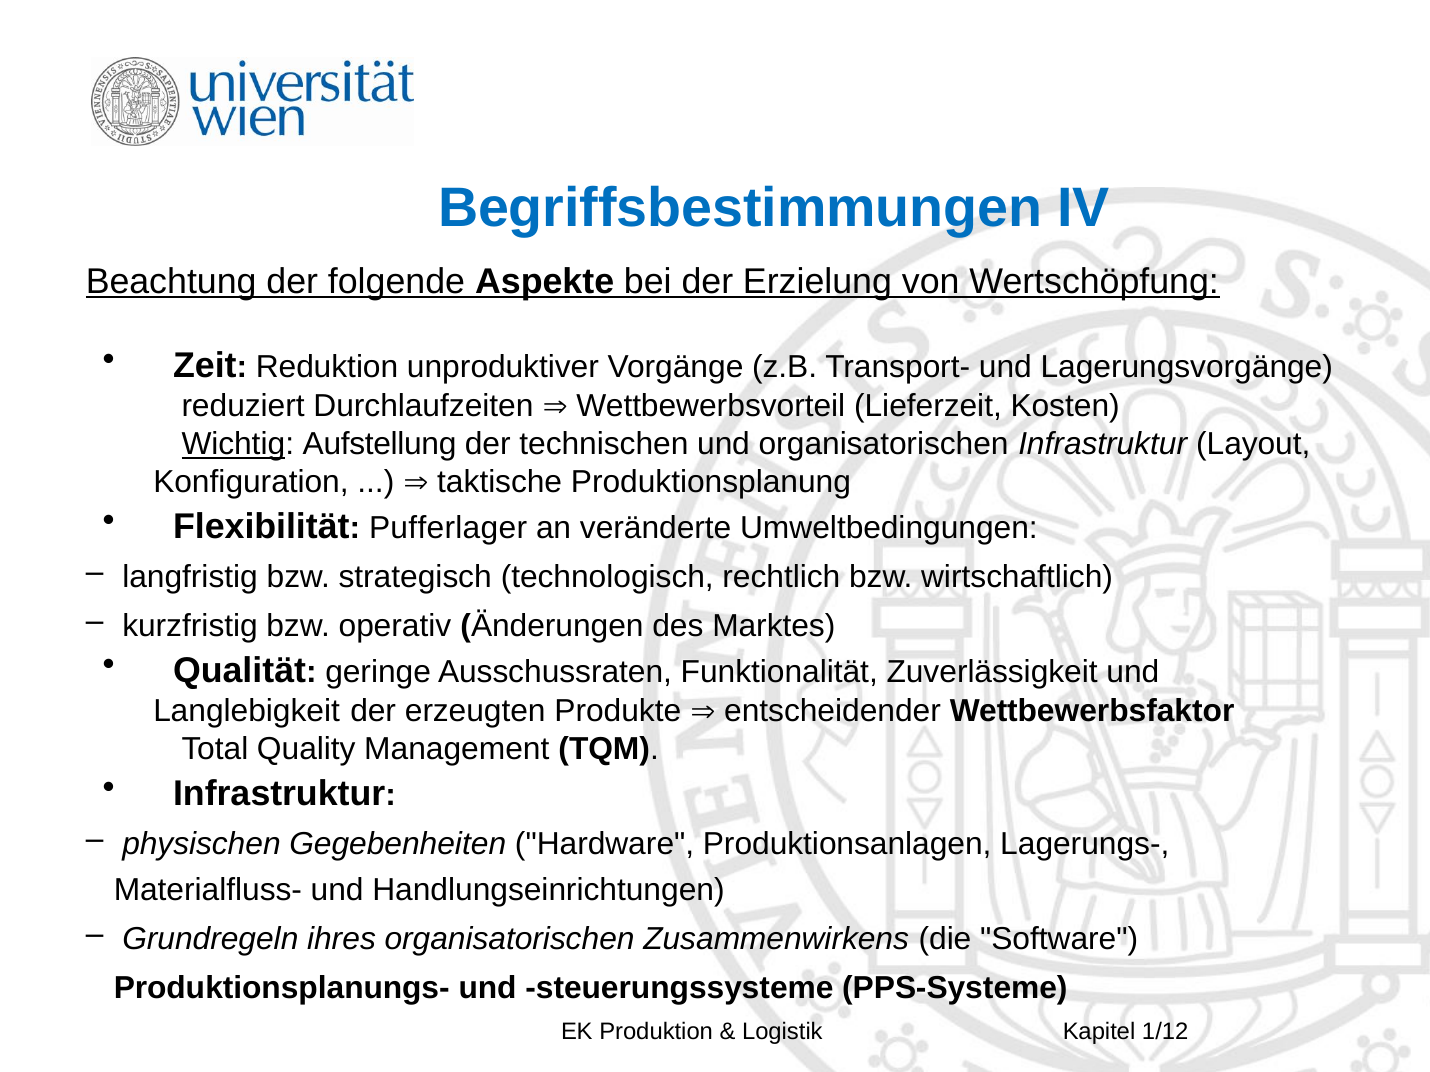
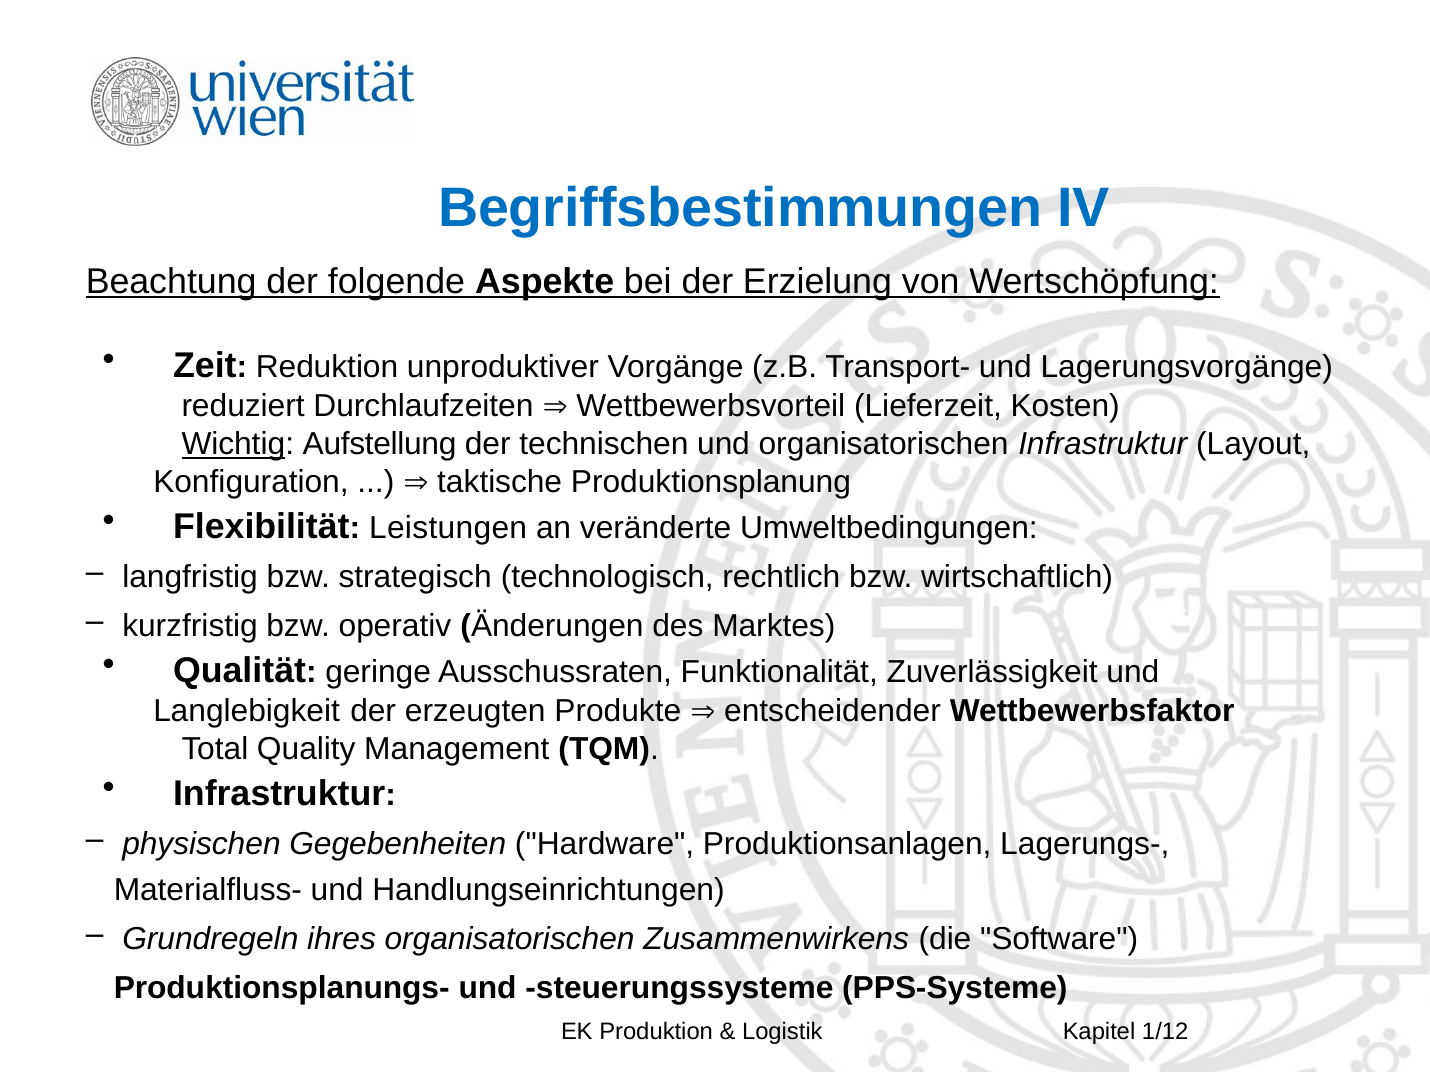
Pufferlager: Pufferlager -> Leistungen
